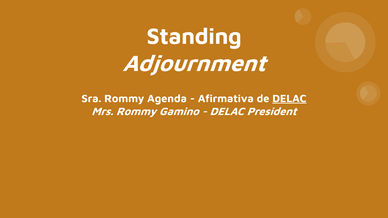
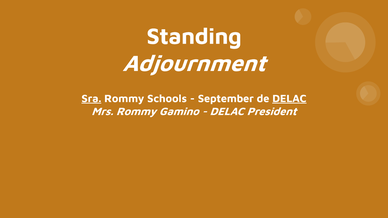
Sra underline: none -> present
Agenda: Agenda -> Schools
Afirmativa: Afirmativa -> September
